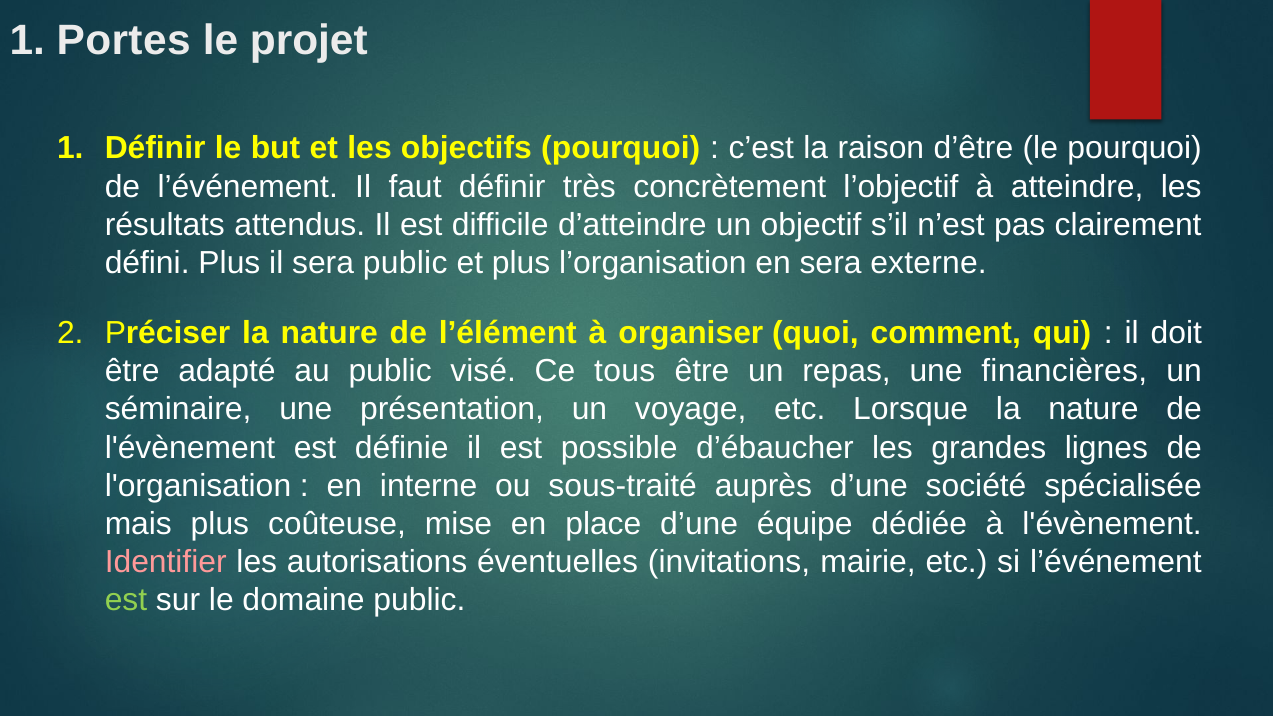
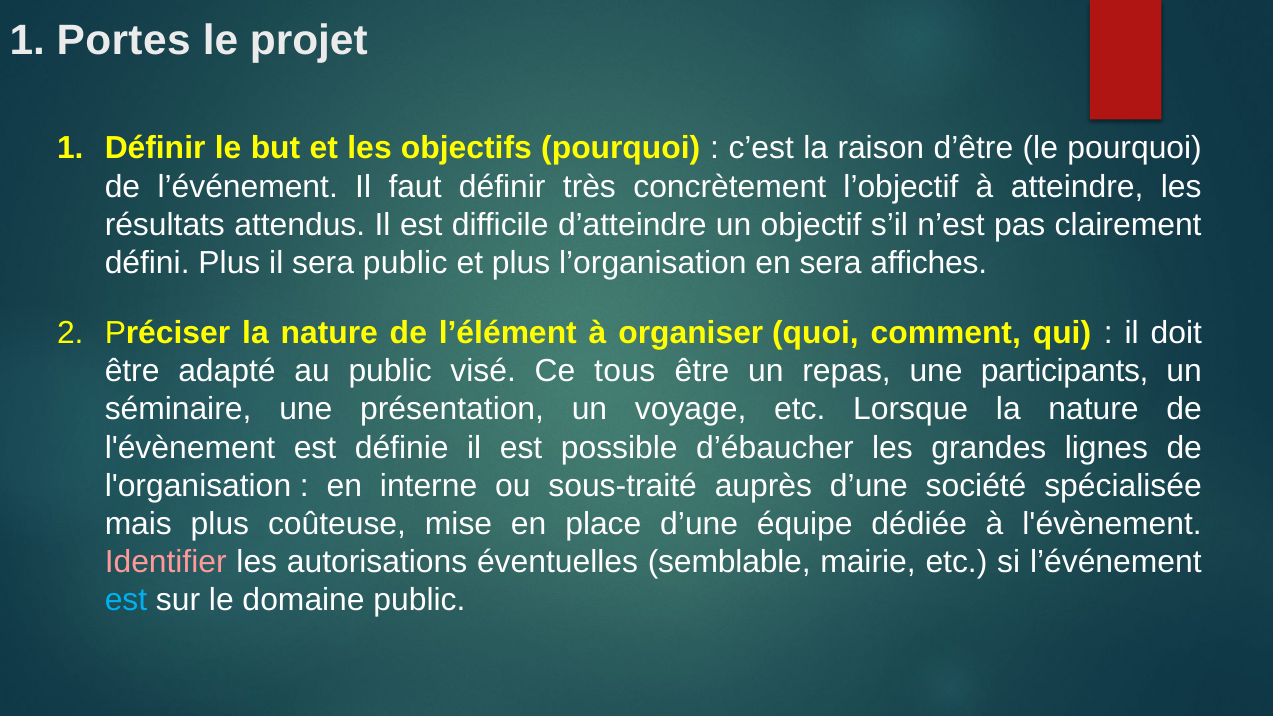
externe: externe -> affiches
financières: financières -> participants
invitations: invitations -> semblable
est at (126, 600) colour: light green -> light blue
